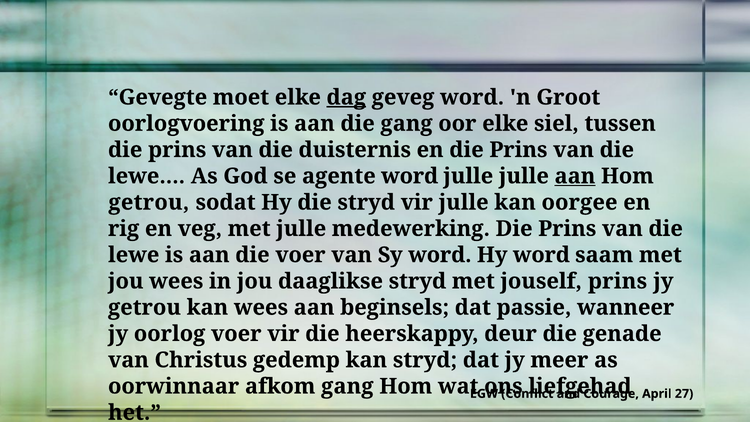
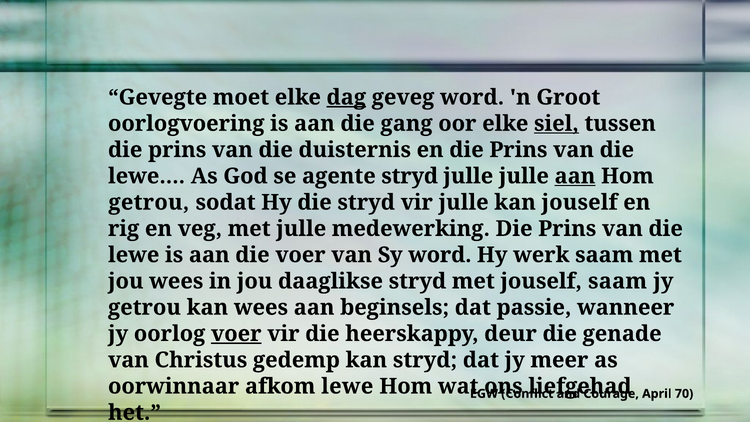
siel underline: none -> present
agente word: word -> stryd
kan oorgee: oorgee -> jouself
Hy word: word -> werk
jouself prins: prins -> saam
voer at (236, 334) underline: none -> present
afkom gang: gang -> lewe
27: 27 -> 70
